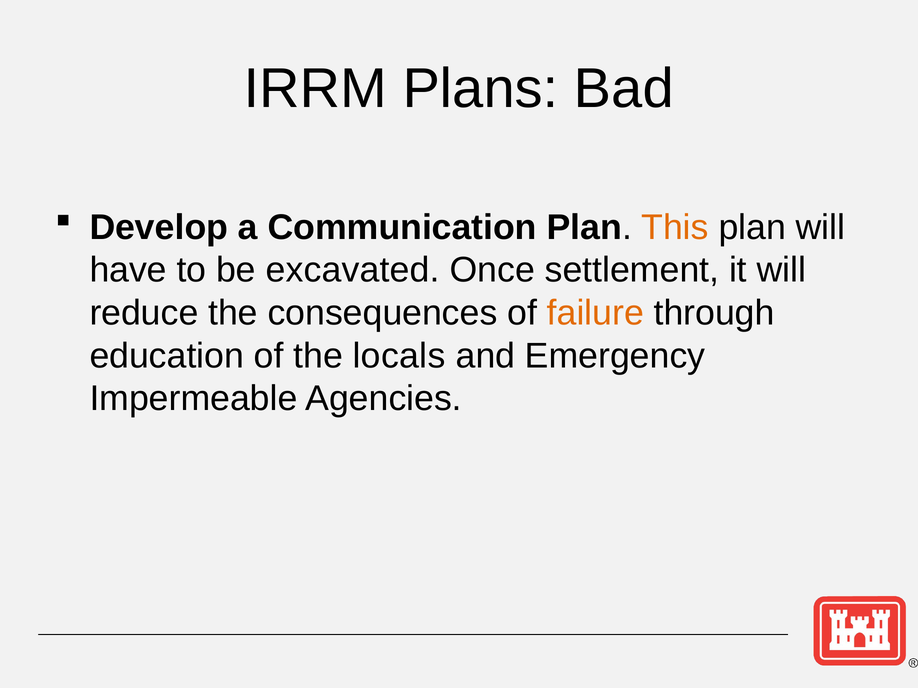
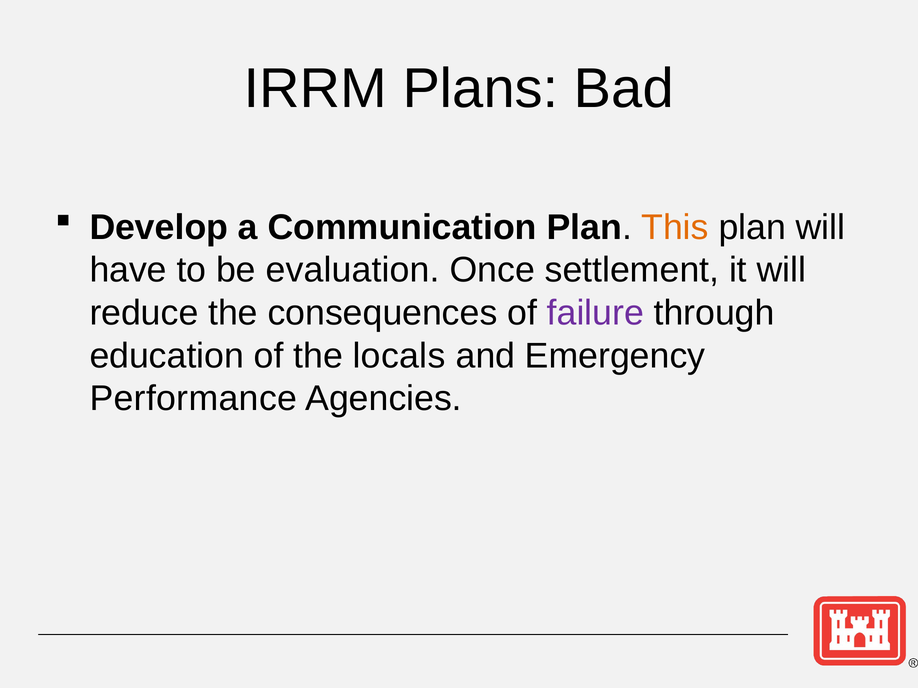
excavated: excavated -> evaluation
failure colour: orange -> purple
Impermeable: Impermeable -> Performance
